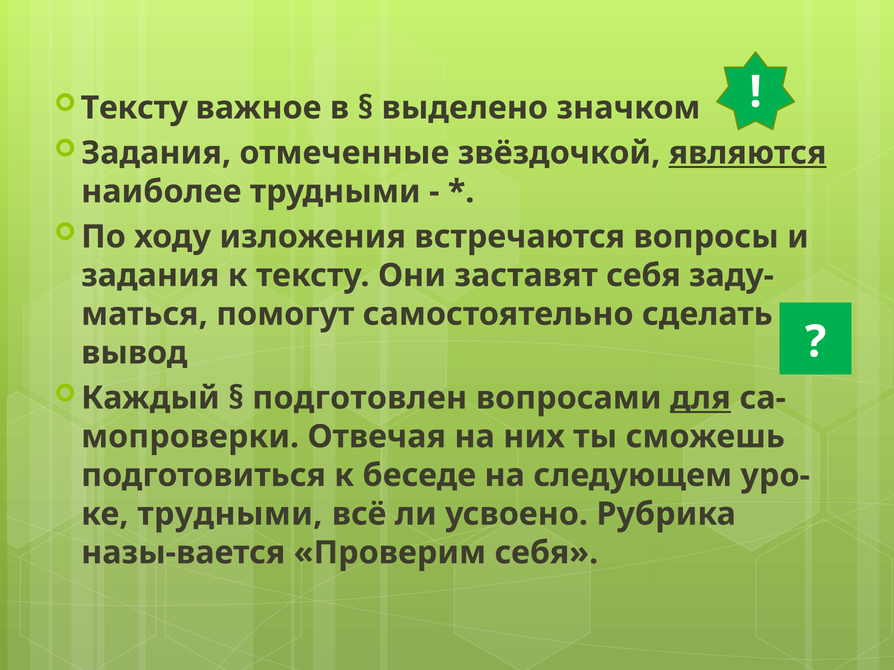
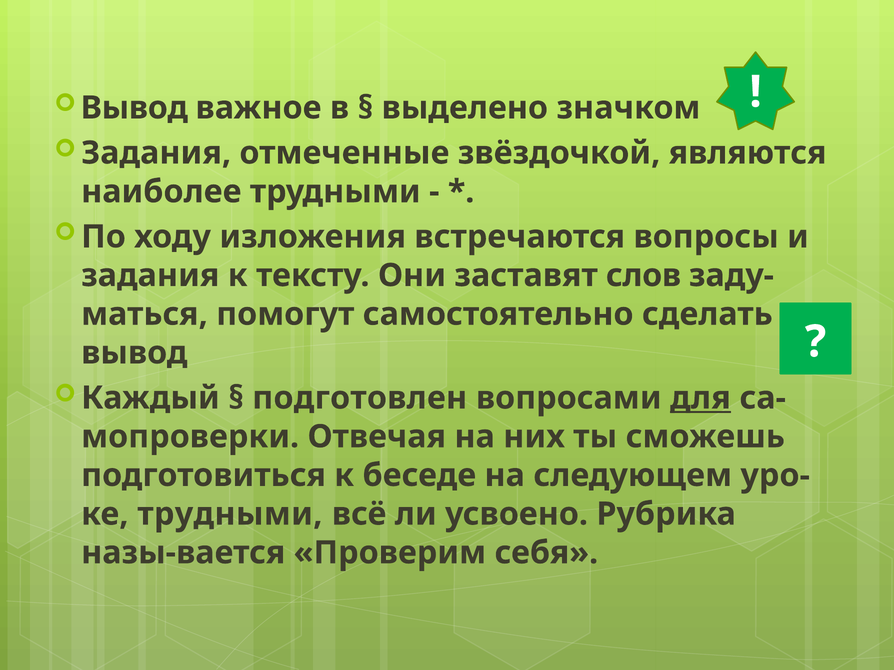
Тексту at (134, 108): Тексту -> Вывод
являются underline: present -> none
заставят себя: себя -> слов
